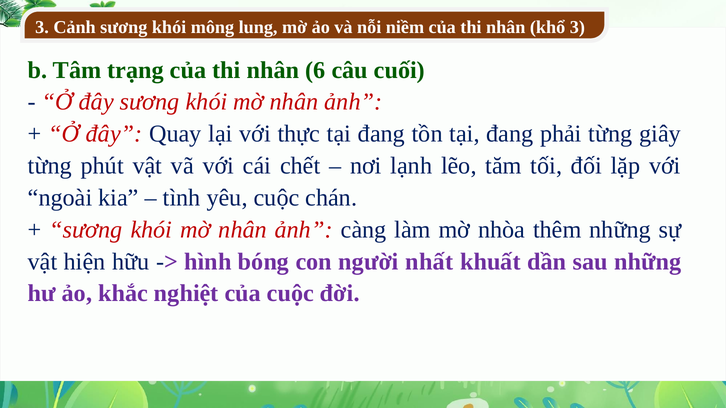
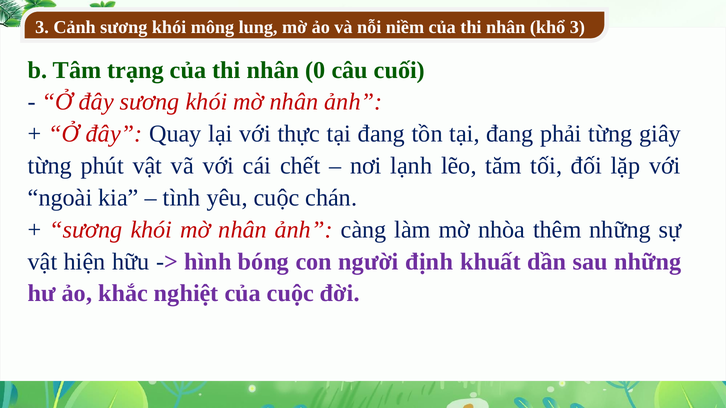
6: 6 -> 0
nhất: nhất -> định
